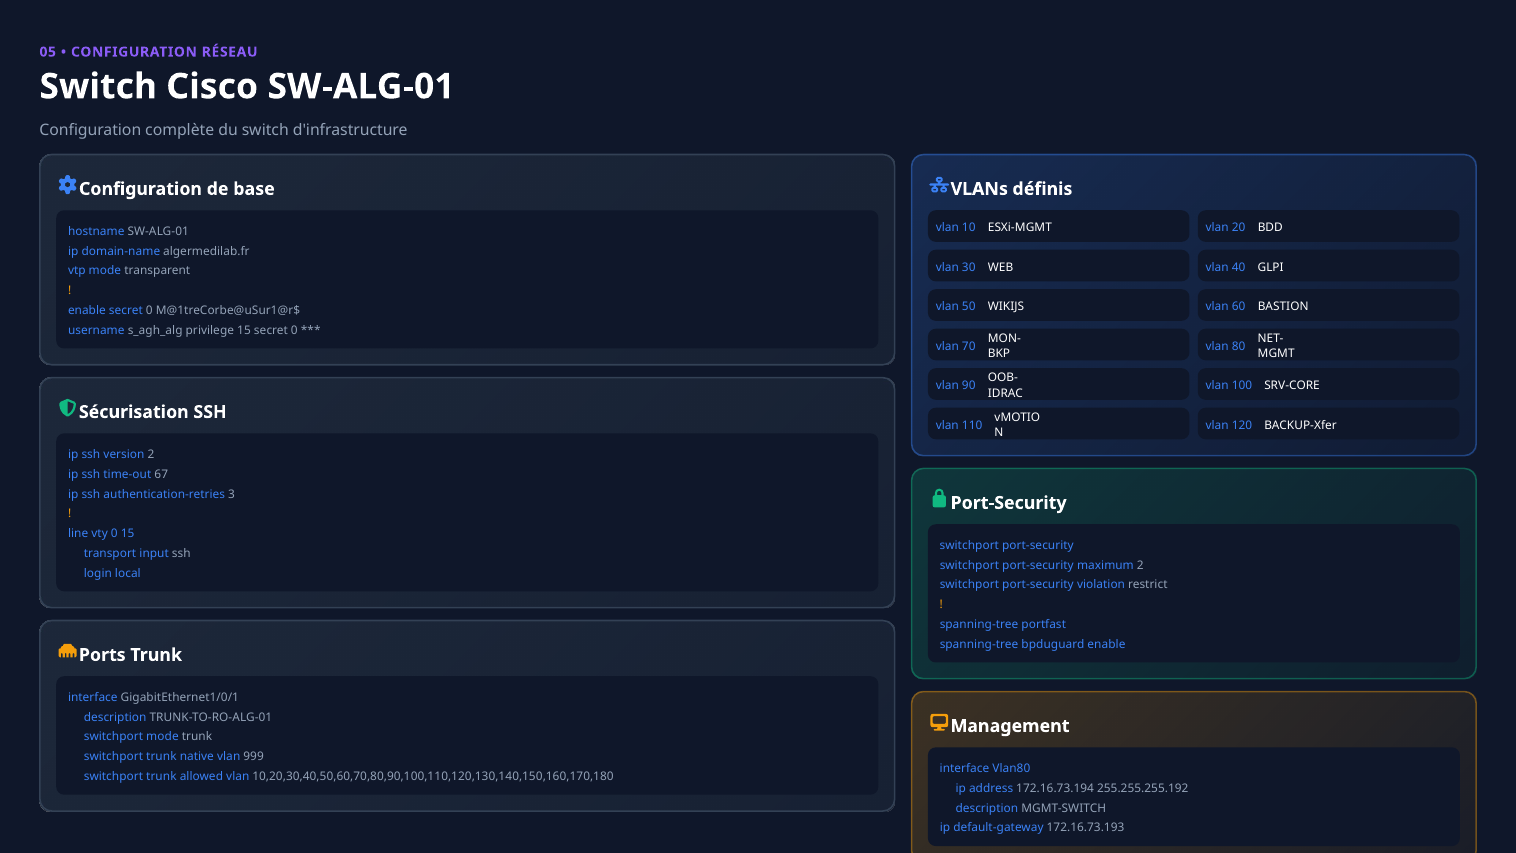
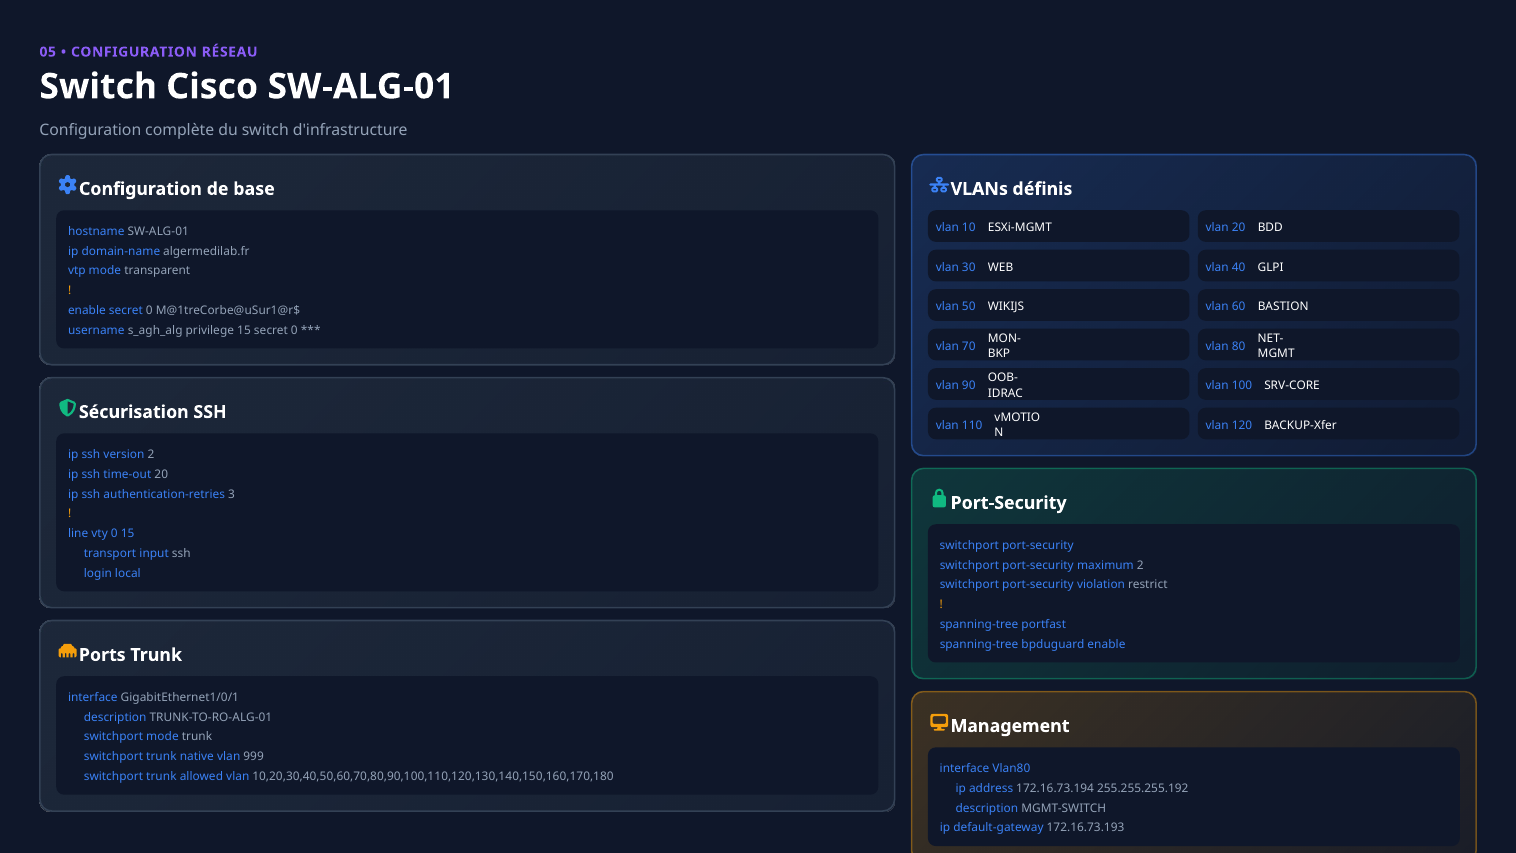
time-out 67: 67 -> 20
